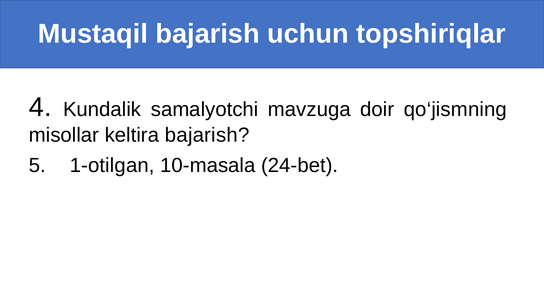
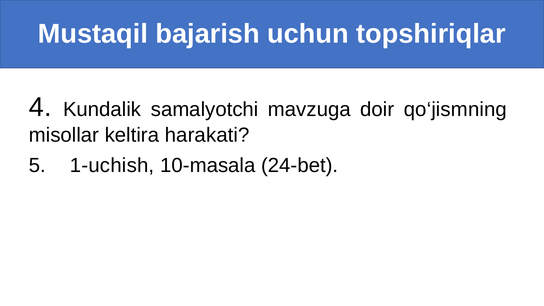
keltira bajarish: bajarish -> harakati
1-otilgan: 1-otilgan -> 1-uchish
